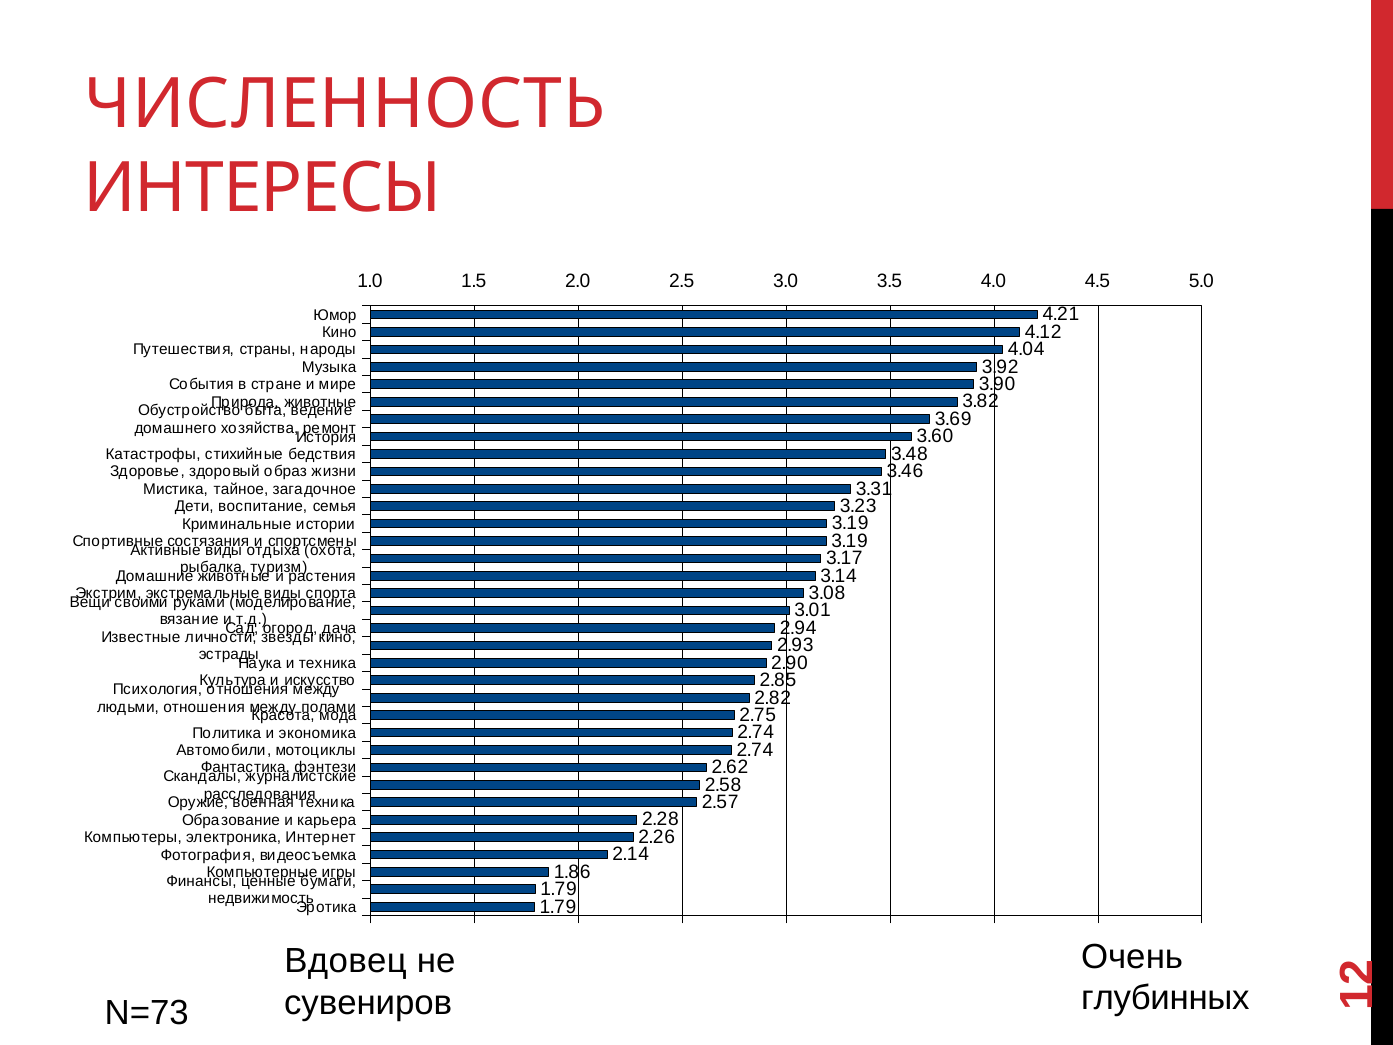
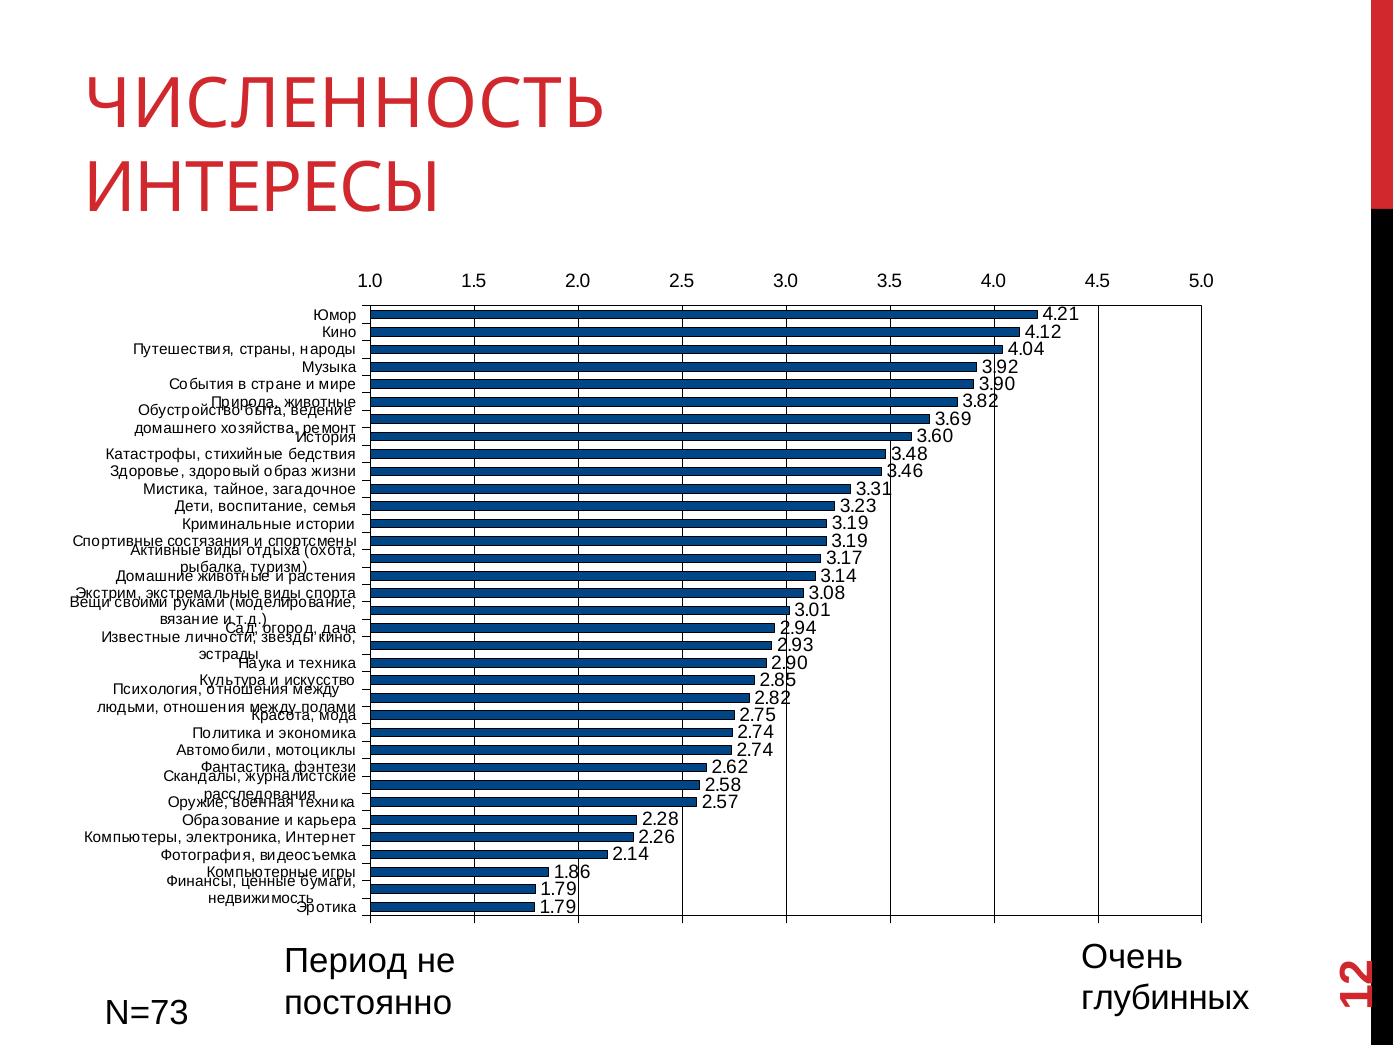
Вдовец: Вдовец -> Период
сувениров: сувениров -> постоянно
